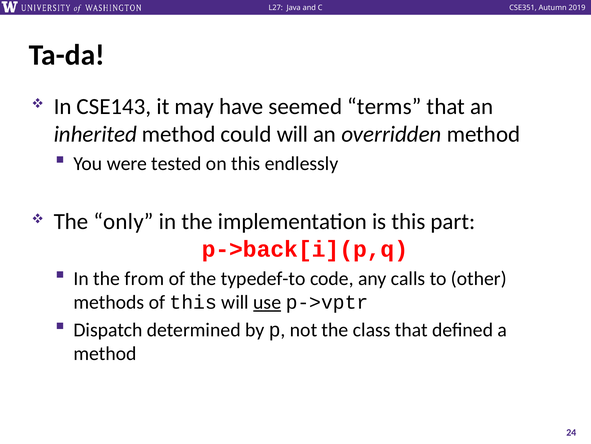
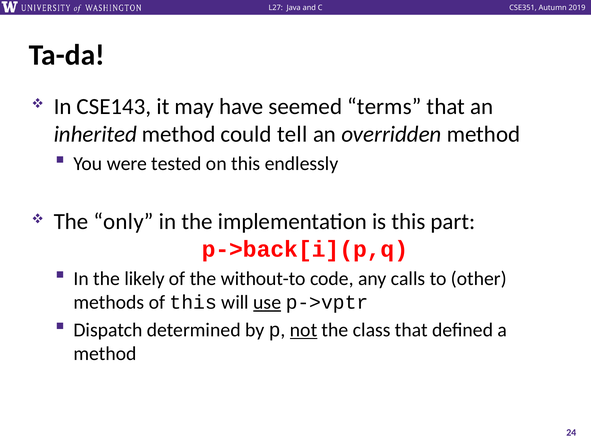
could will: will -> tell
from: from -> likely
typedef-to: typedef-to -> without-to
not underline: none -> present
